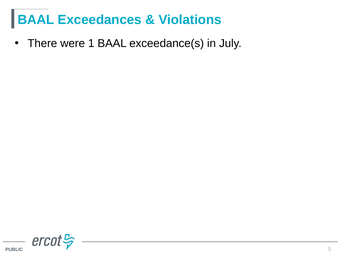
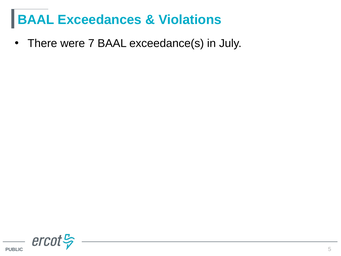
1: 1 -> 7
